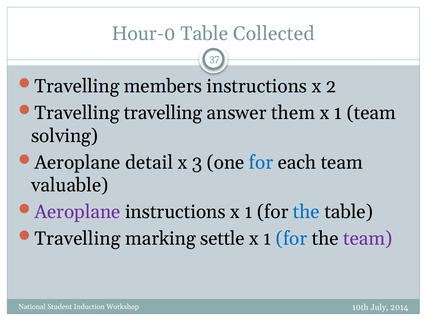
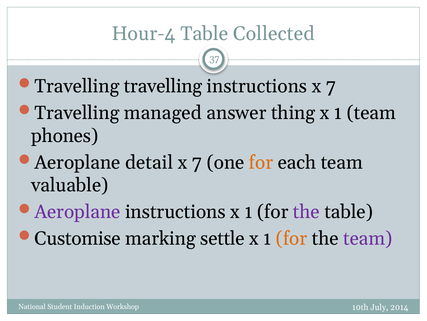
Hour-0: Hour-0 -> Hour-4
Travelling members: members -> travelling
instructions x 2: 2 -> 7
Travelling travelling: travelling -> managed
them: them -> thing
solving: solving -> phones
3 at (197, 162): 3 -> 7
for at (261, 162) colour: blue -> orange
the at (306, 212) colour: blue -> purple
Travelling at (77, 238): Travelling -> Customise
for at (292, 238) colour: blue -> orange
